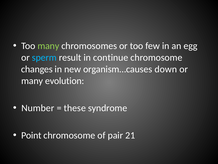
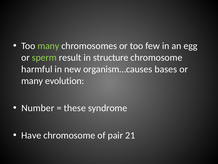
sperm colour: light blue -> light green
continue: continue -> structure
changes: changes -> harmful
down: down -> bases
Point: Point -> Have
